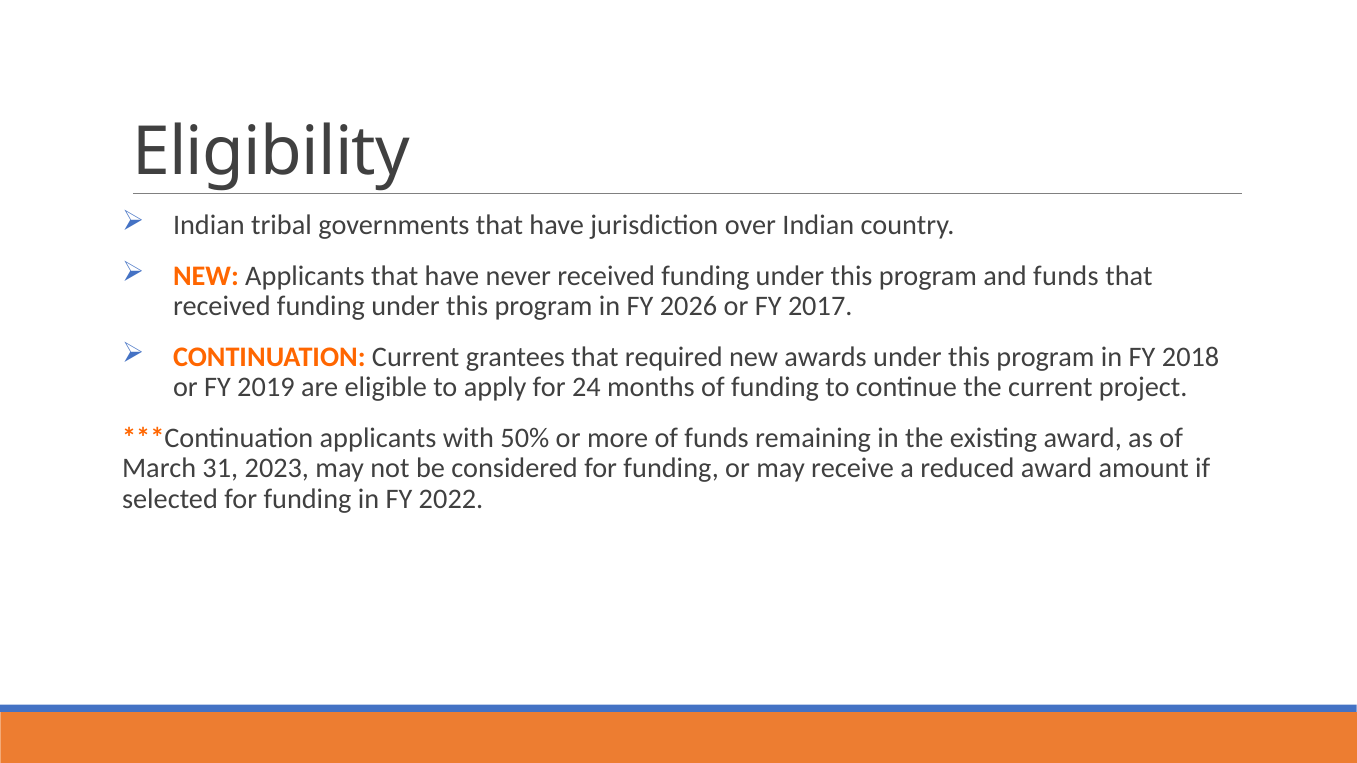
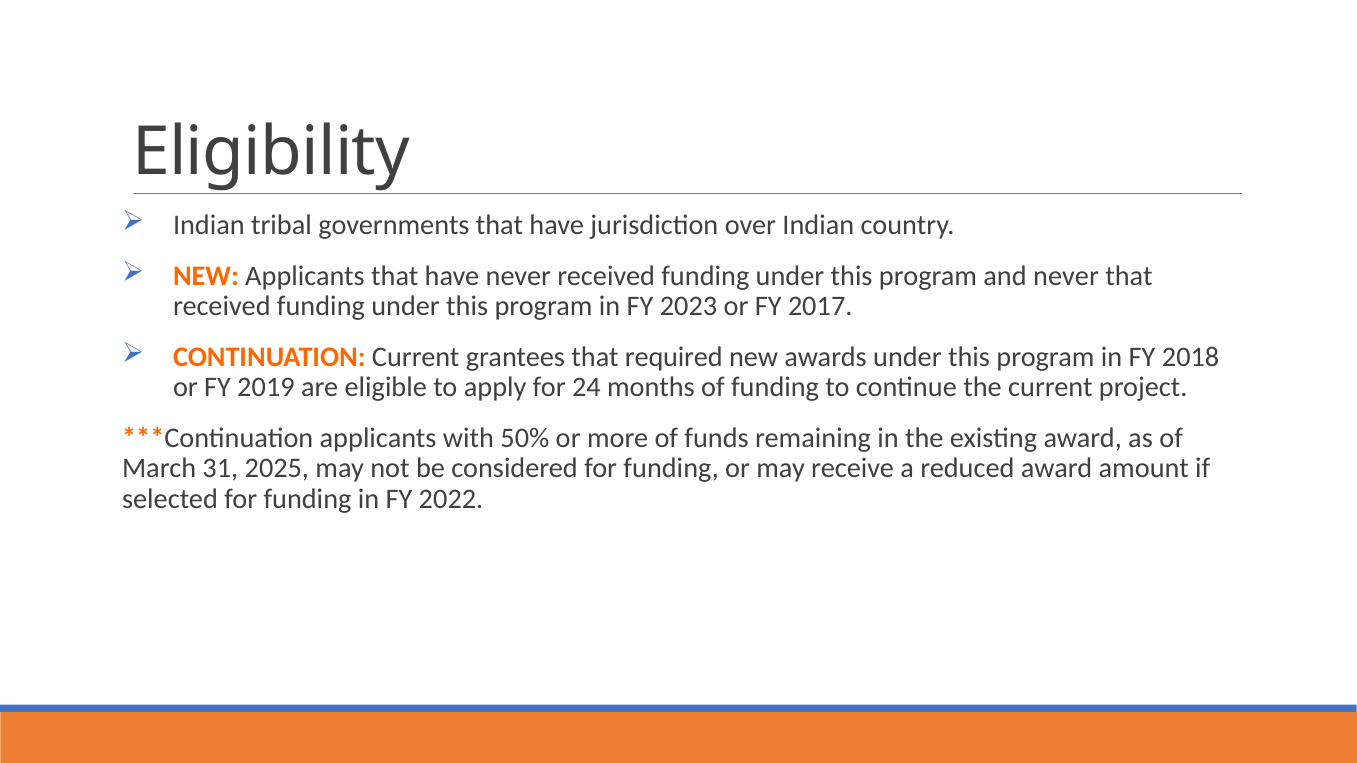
and funds: funds -> never
2026: 2026 -> 2023
2023: 2023 -> 2025
